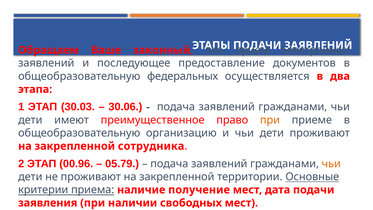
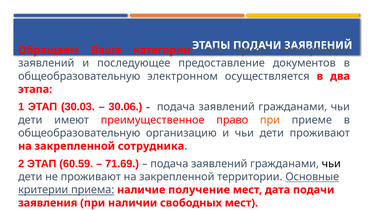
законный: законный -> категории
федеральных: федеральных -> электронном
00.96: 00.96 -> 60.59
05.79: 05.79 -> 71.69
чьи at (331, 164) colour: orange -> black
